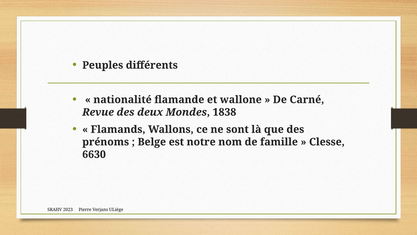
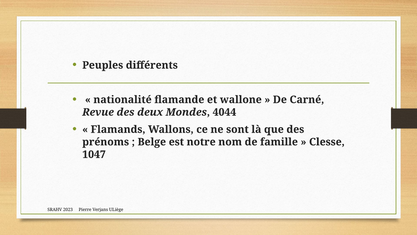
1838: 1838 -> 4044
6630: 6630 -> 1047
